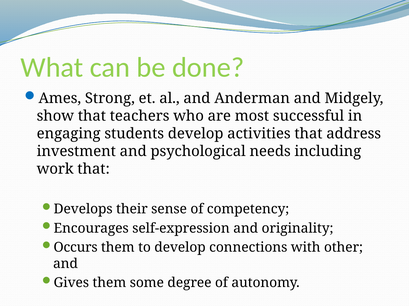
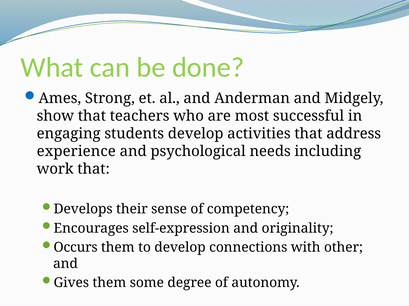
investment: investment -> experience
